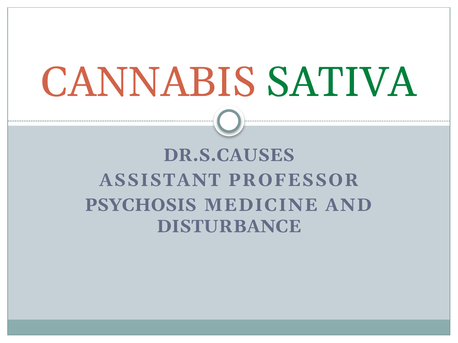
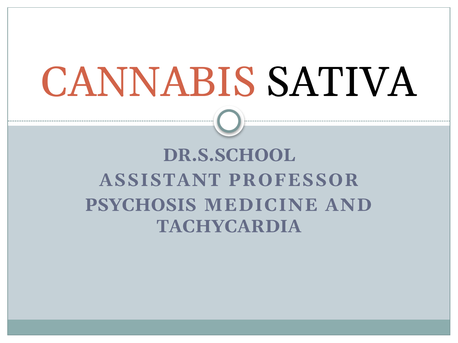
SATIVA colour: green -> black
DR.S.CAUSES: DR.S.CAUSES -> DR.S.SCHOOL
DISTURBANCE: DISTURBANCE -> TACHYCARDIA
